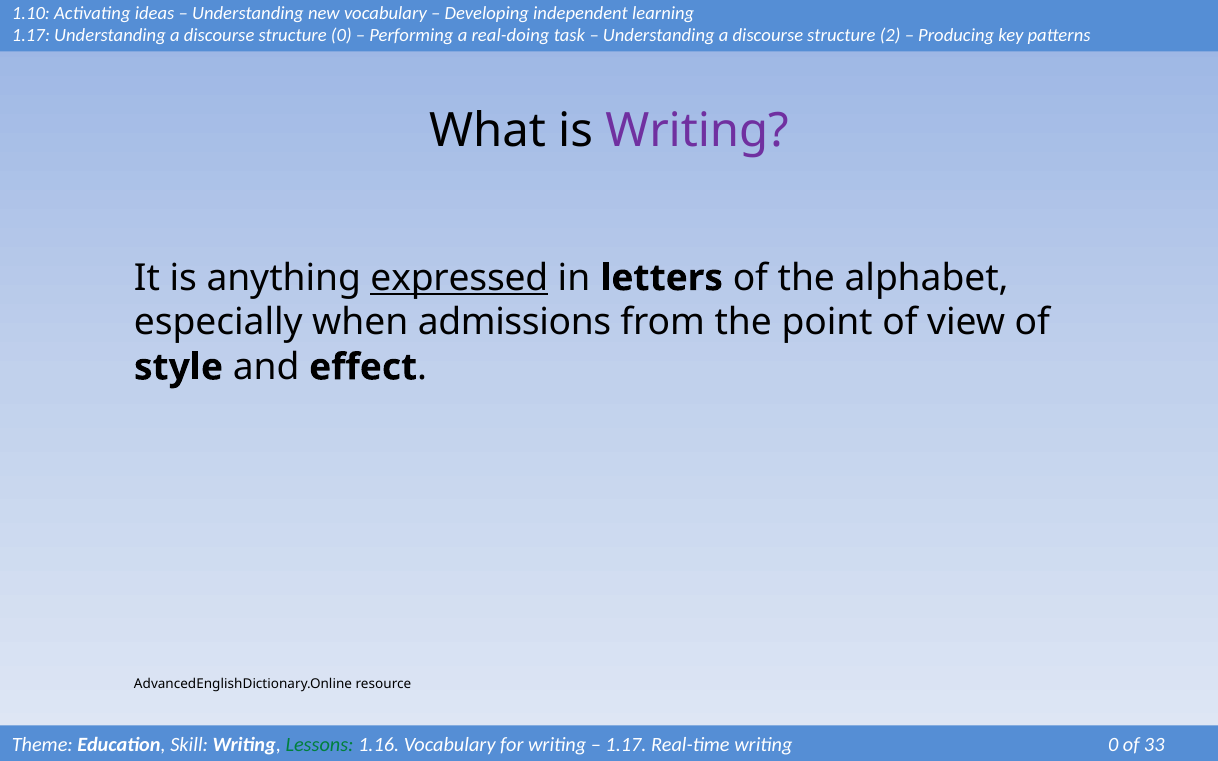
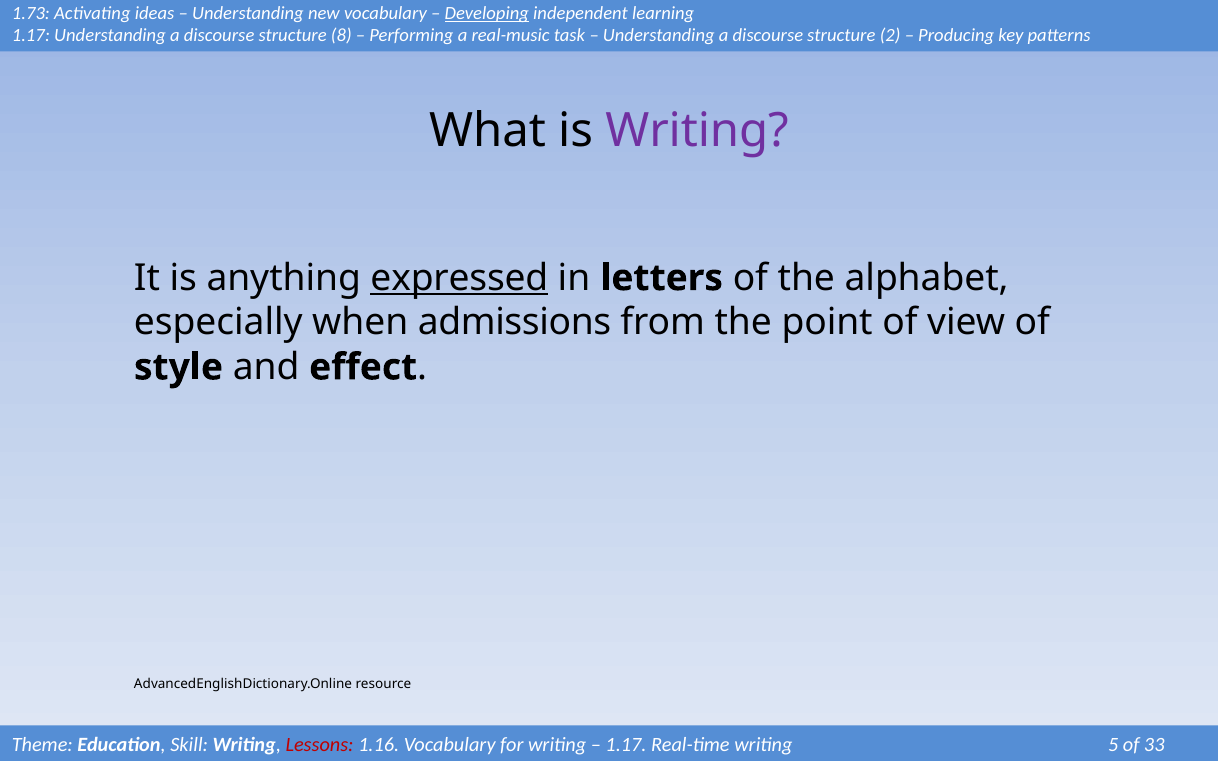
1.10: 1.10 -> 1.73
Developing underline: none -> present
structure 0: 0 -> 8
real-doing: real-doing -> real-music
Lessons colour: green -> red
writing 0: 0 -> 5
